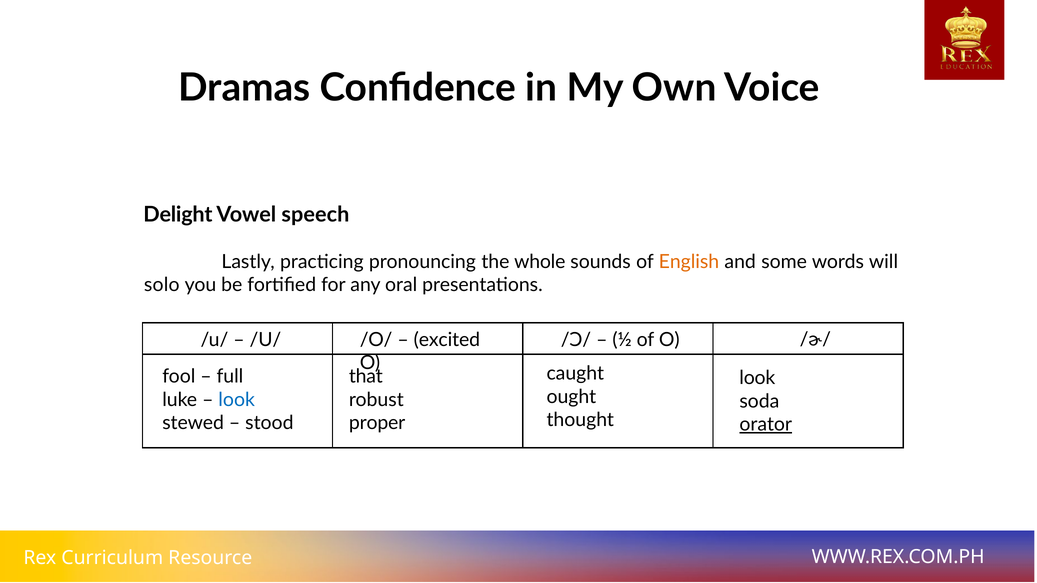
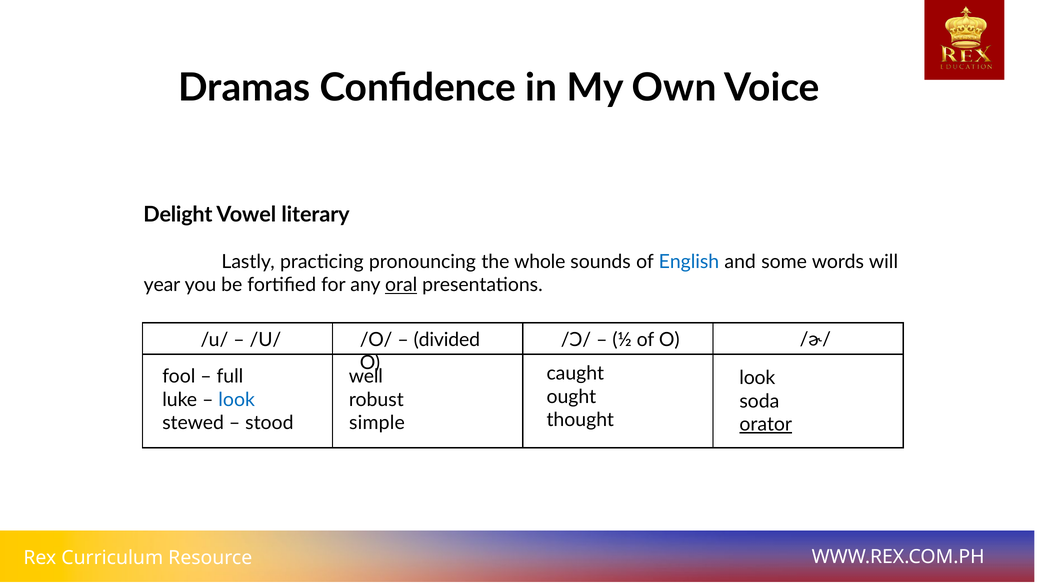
speech: speech -> literary
English colour: orange -> blue
solo: solo -> year
oral underline: none -> present
excited: excited -> divided
that: that -> well
proper: proper -> simple
